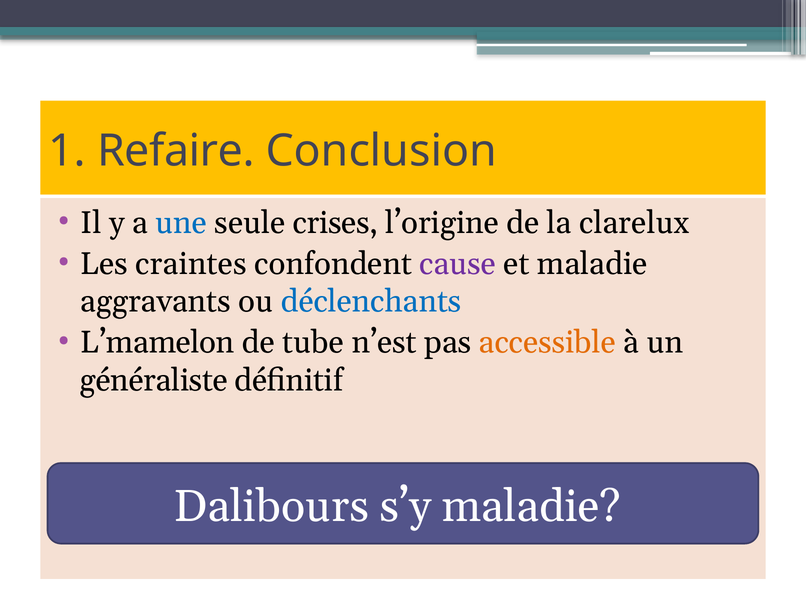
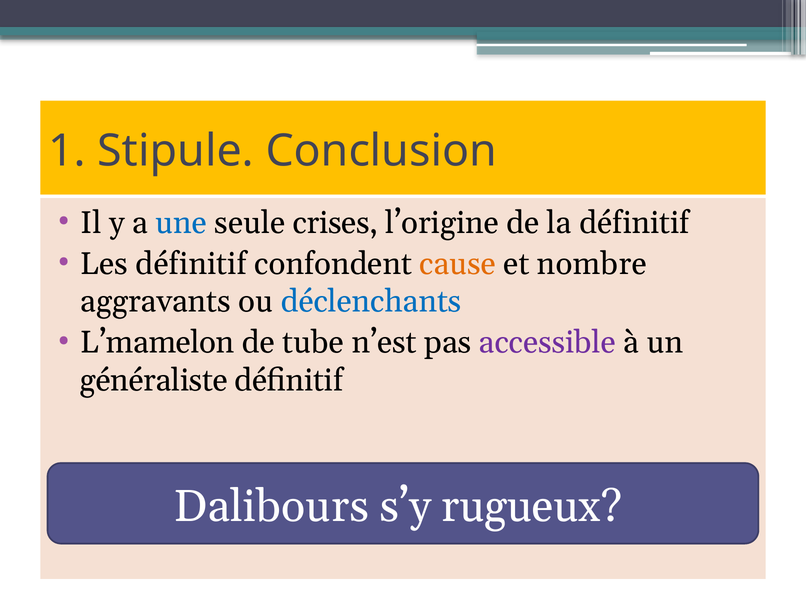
Refaire: Refaire -> Stipule
la clarelux: clarelux -> définitif
Les craintes: craintes -> définitif
cause colour: purple -> orange
et maladie: maladie -> nombre
accessible colour: orange -> purple
s’y maladie: maladie -> rugueux
